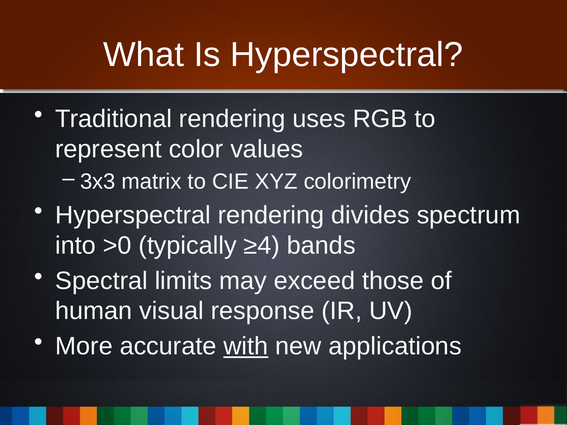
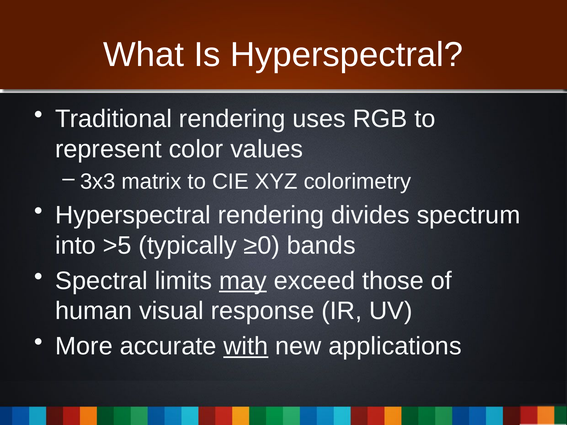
>0: >0 -> >5
≥4: ≥4 -> ≥0
may underline: none -> present
